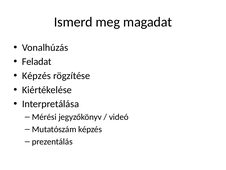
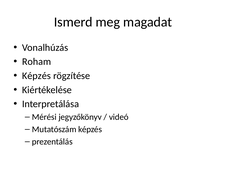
Feladat: Feladat -> Roham
